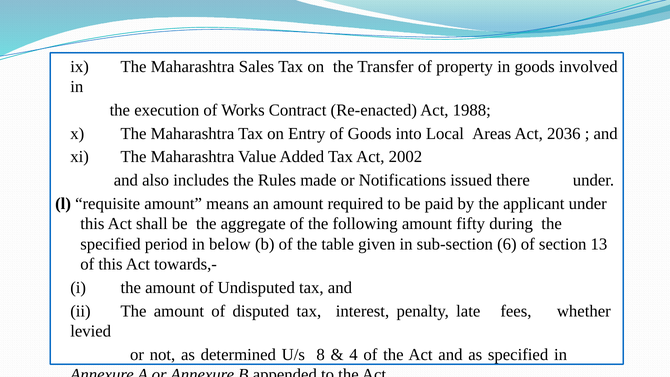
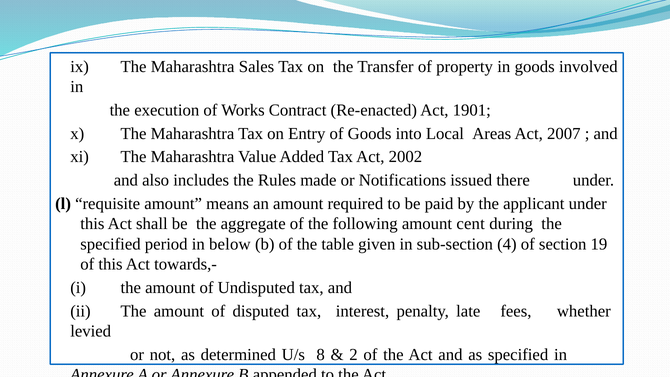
1988: 1988 -> 1901
2036: 2036 -> 2007
fifty: fifty -> cent
6: 6 -> 4
13: 13 -> 19
4: 4 -> 2
